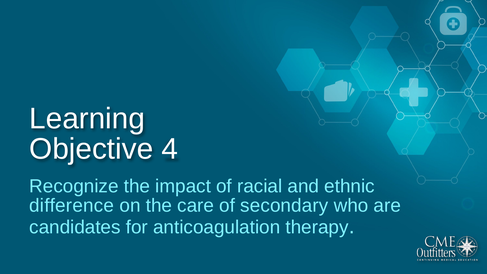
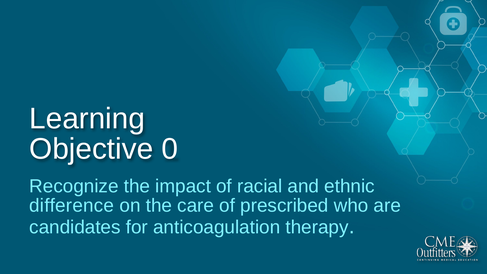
4: 4 -> 0
secondary: secondary -> prescribed
